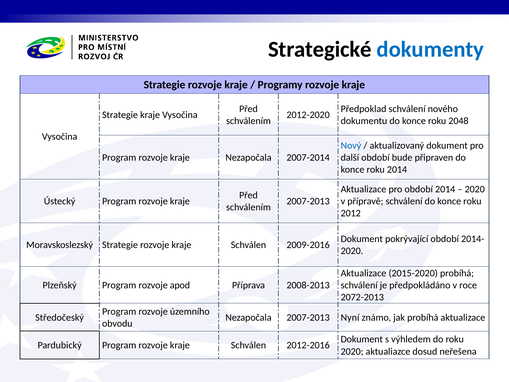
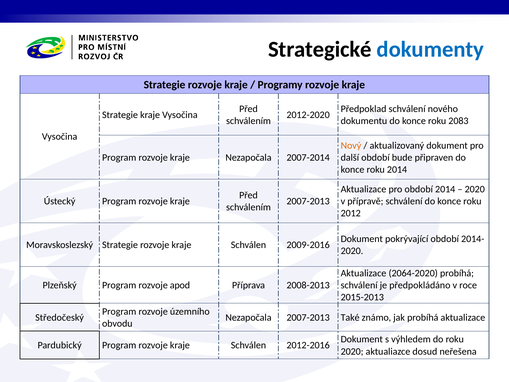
2048: 2048 -> 2083
Nový colour: blue -> orange
2015-2020: 2015-2020 -> 2064-2020
2072-2013: 2072-2013 -> 2015-2013
Nyní: Nyní -> Také
